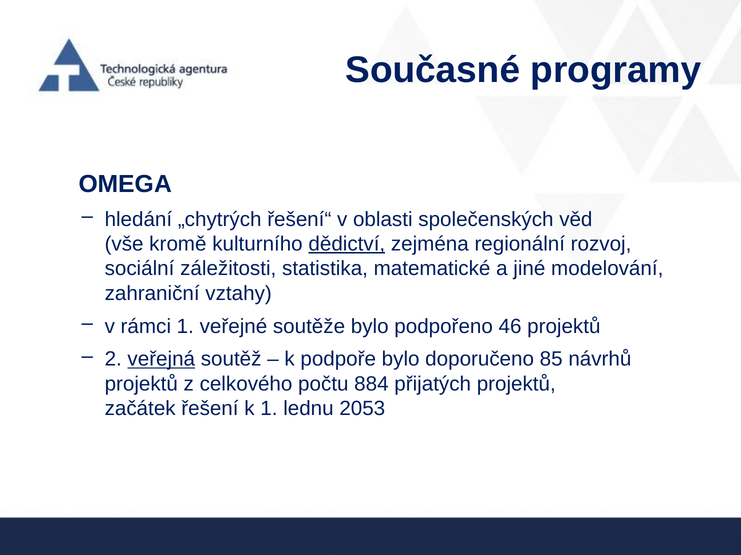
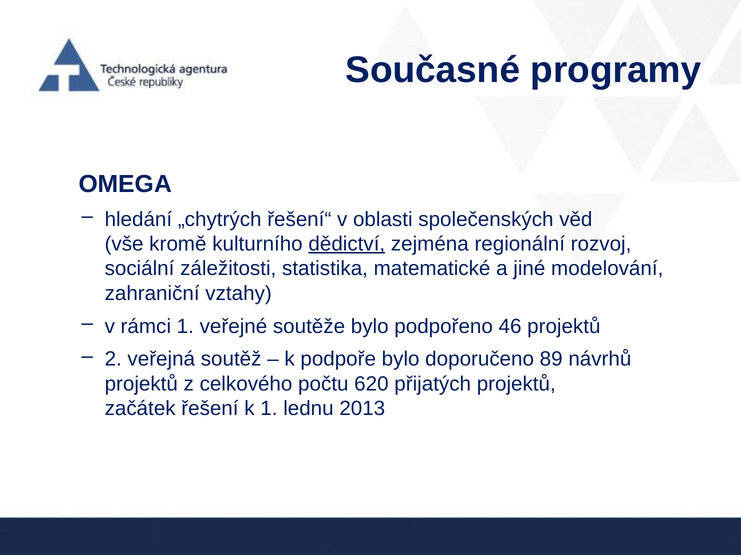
veřejná underline: present -> none
85: 85 -> 89
884: 884 -> 620
2053: 2053 -> 2013
